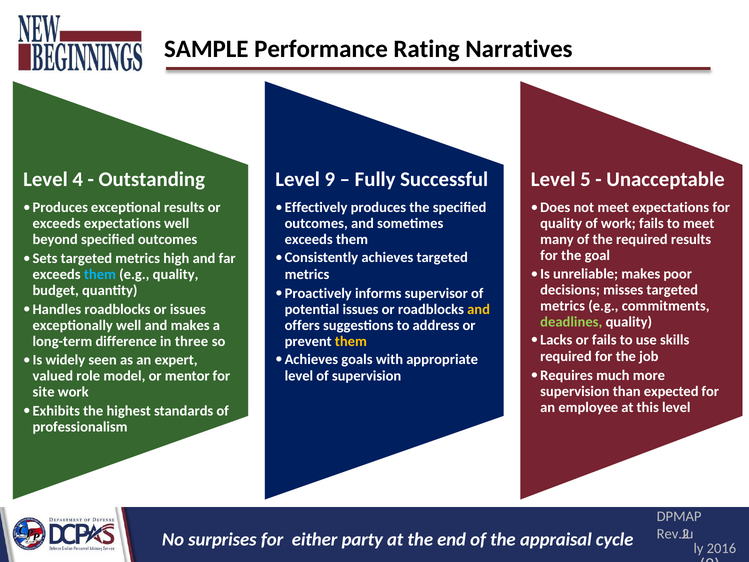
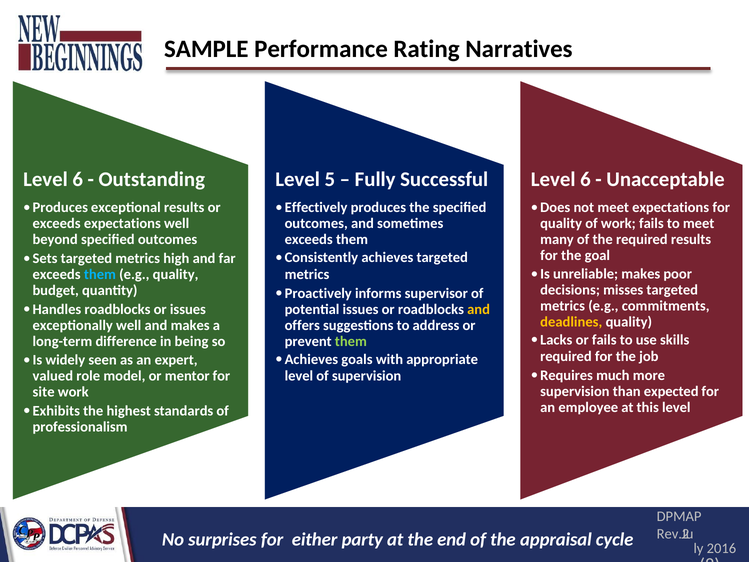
4 at (78, 179): 4 -> 6
9: 9 -> 5
5 at (585, 179): 5 -> 6
deadlines colour: light green -> yellow
three: three -> being
them at (351, 341) colour: yellow -> light green
